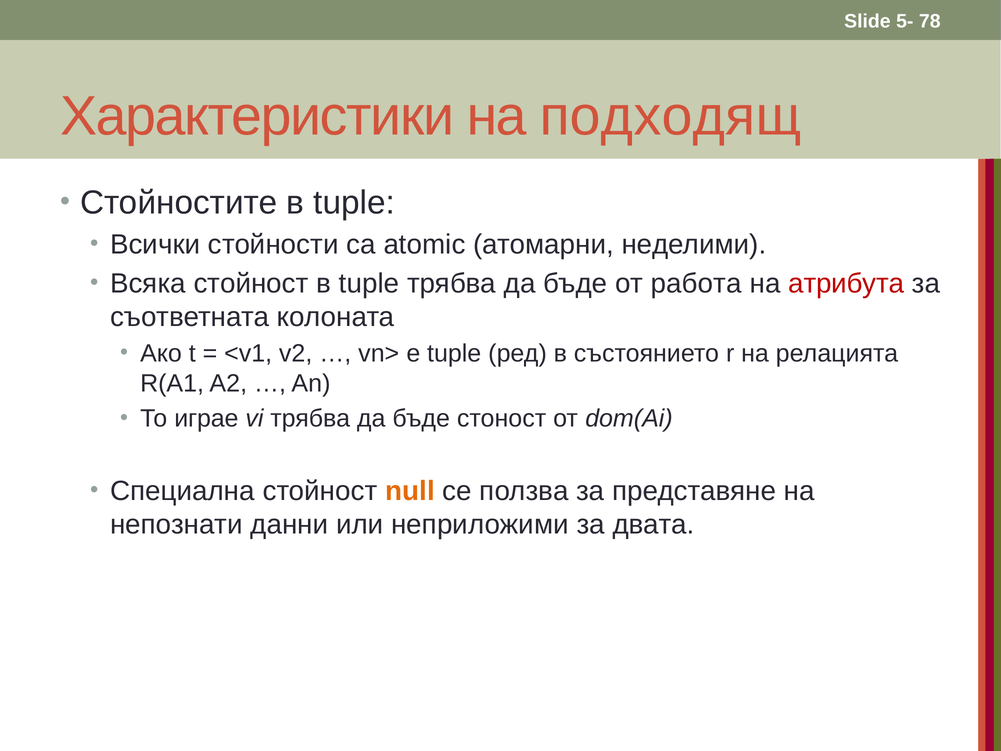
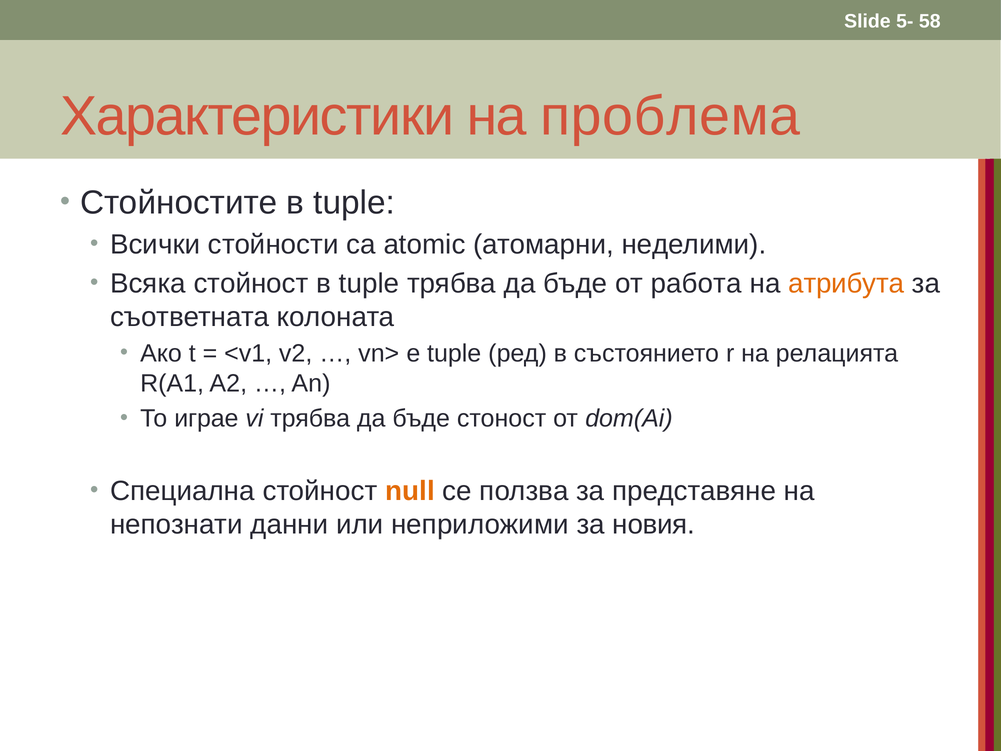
78: 78 -> 58
подходящ: подходящ -> проблема
атрибута colour: red -> orange
двата: двата -> новия
